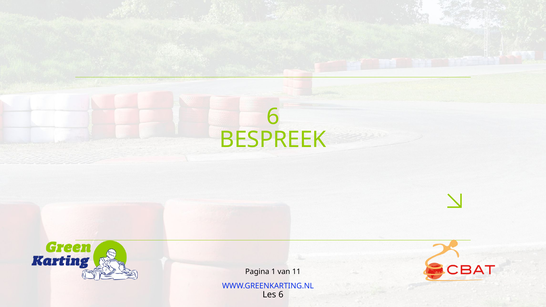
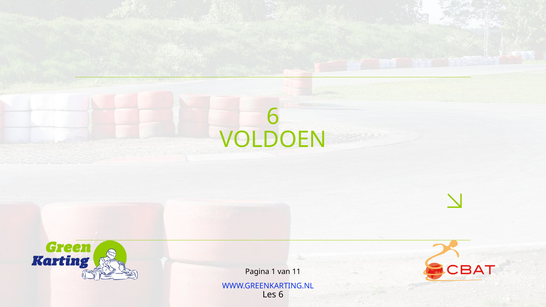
BESPREEK: BESPREEK -> VOLDOEN
